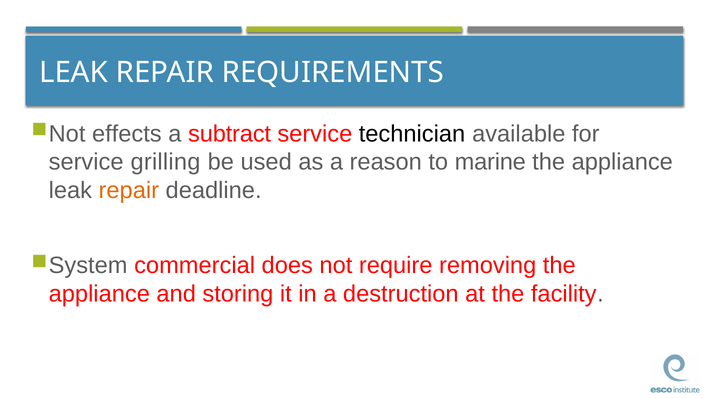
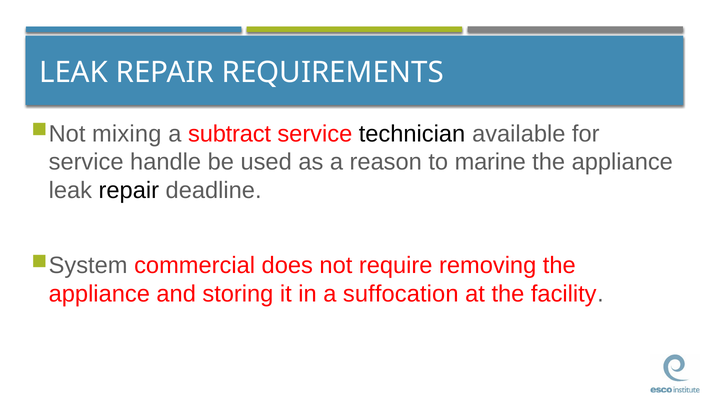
effects: effects -> mixing
grilling: grilling -> handle
repair at (129, 190) colour: orange -> black
destruction: destruction -> suffocation
